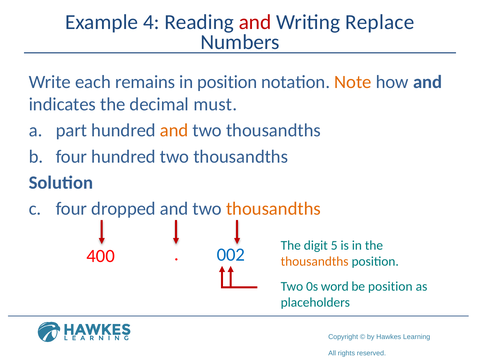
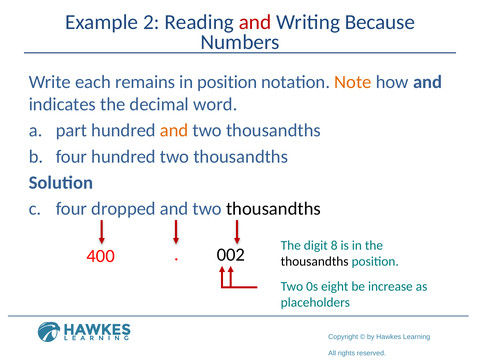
4: 4 -> 2
Replace: Replace -> Because
must: must -> word
thousandths at (273, 209) colour: orange -> black
5: 5 -> 8
002 colour: blue -> black
thousandths at (315, 261) colour: orange -> black
word: word -> eight
be position: position -> increase
